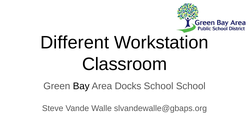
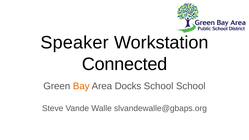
Different: Different -> Speaker
Classroom: Classroom -> Connected
Bay colour: black -> orange
